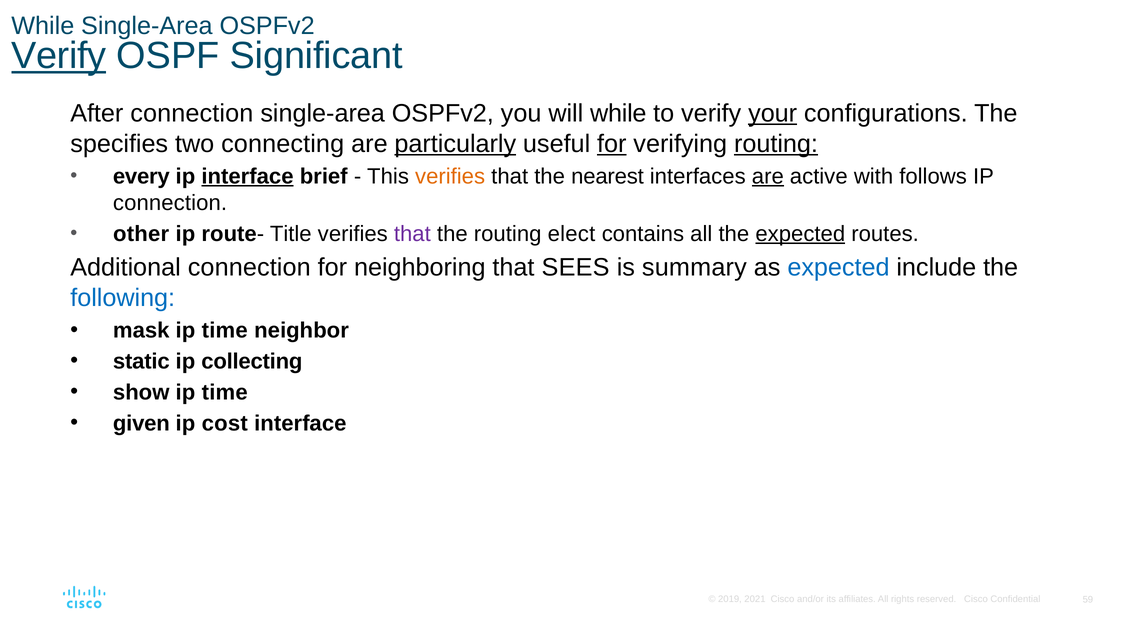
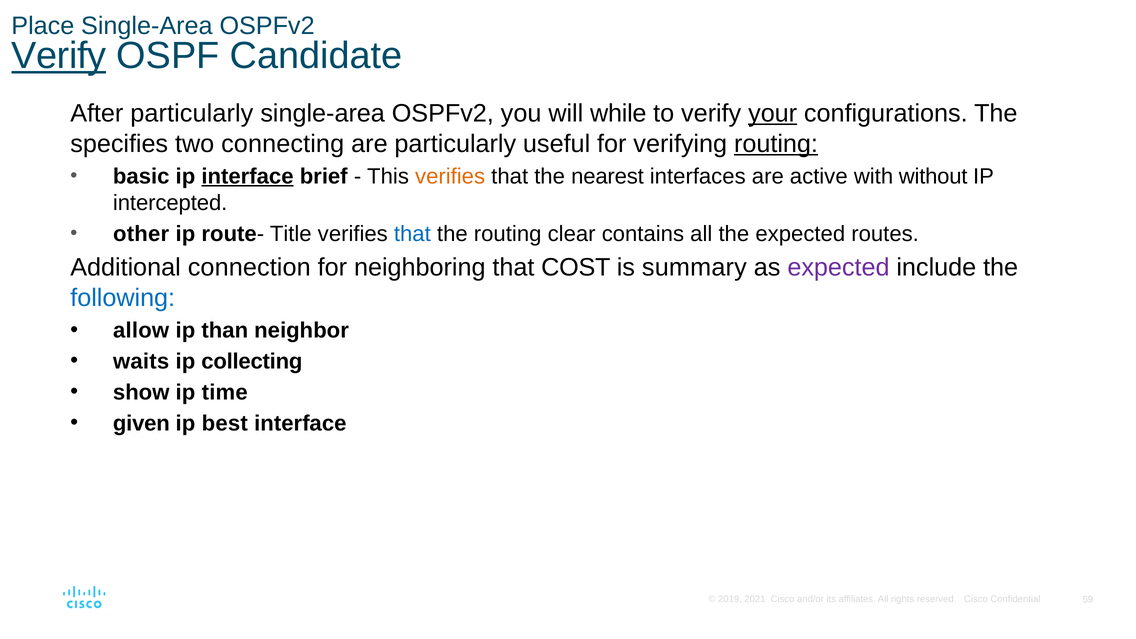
While at (43, 26): While -> Place
Significant: Significant -> Candidate
After connection: connection -> particularly
particularly at (455, 144) underline: present -> none
for at (612, 144) underline: present -> none
every: every -> basic
are at (768, 176) underline: present -> none
follows: follows -> without
connection at (170, 203): connection -> intercepted
that at (412, 234) colour: purple -> blue
elect: elect -> clear
expected at (800, 234) underline: present -> none
SEES: SEES -> COST
expected at (838, 268) colour: blue -> purple
mask: mask -> allow
time at (225, 330): time -> than
static: static -> waits
cost: cost -> best
